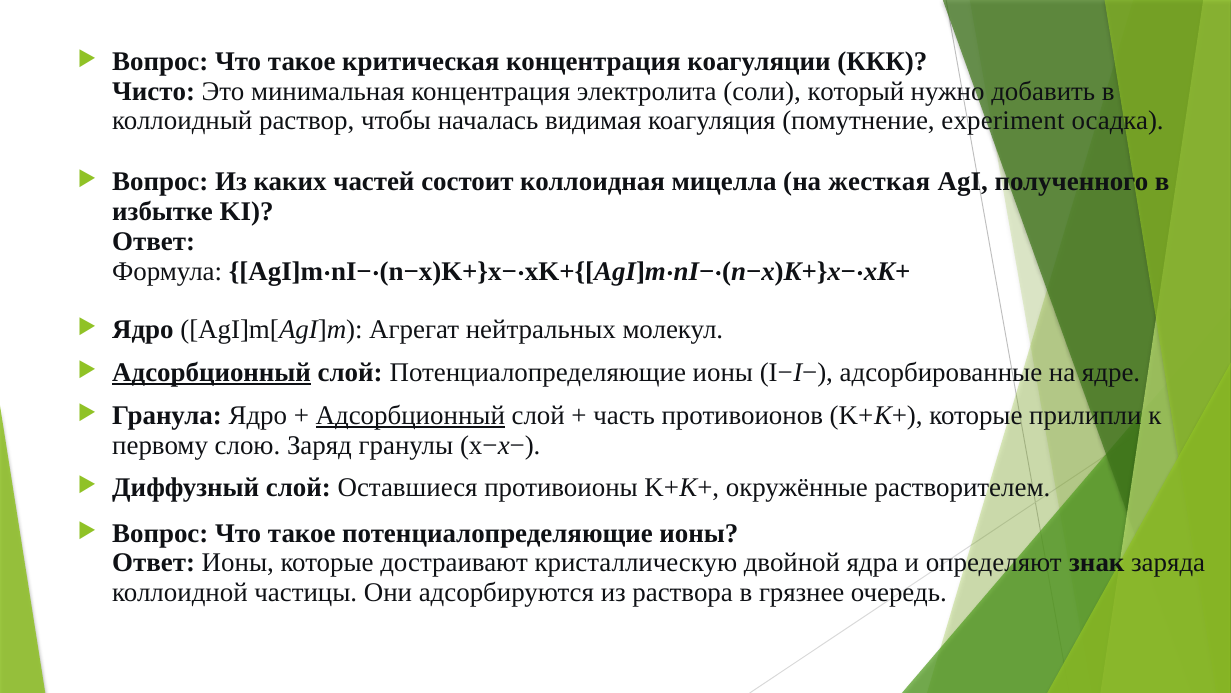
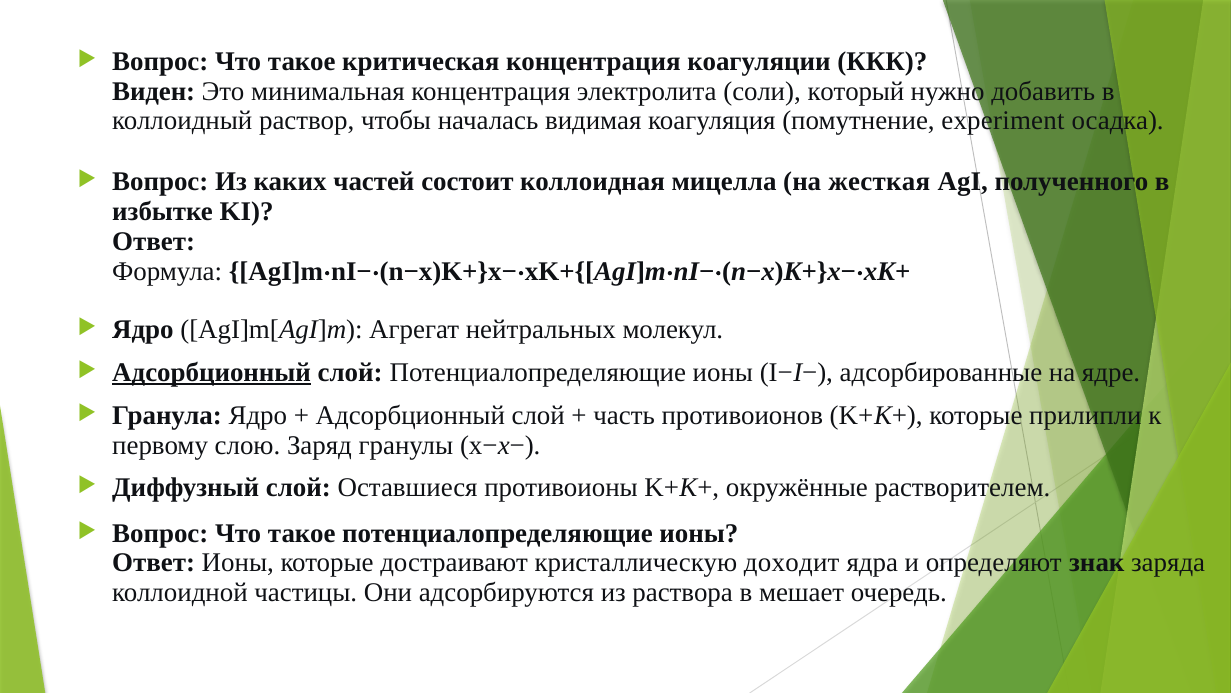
Чисто: Чисто -> Виден
Адсорбционный at (410, 415) underline: present -> none
двойной: двойной -> доходит
грязнее: грязнее -> мешает
